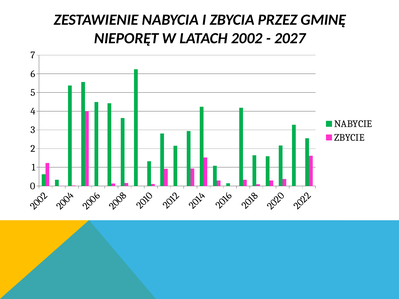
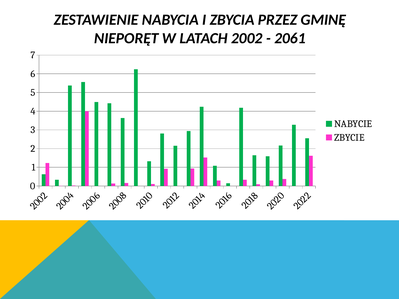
2027: 2027 -> 2061
